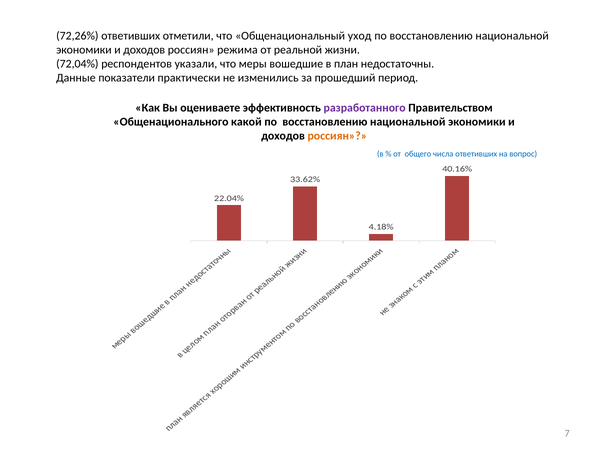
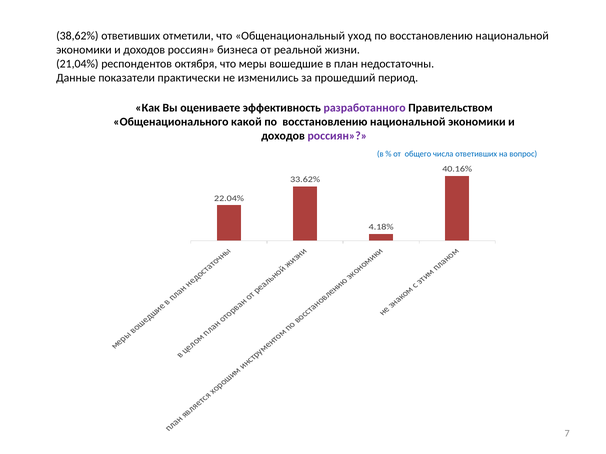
72,26%: 72,26% -> 38,62%
режима: режима -> бизнеса
72,04%: 72,04% -> 21,04%
указали: указали -> октября
россиян at (337, 136) colour: orange -> purple
